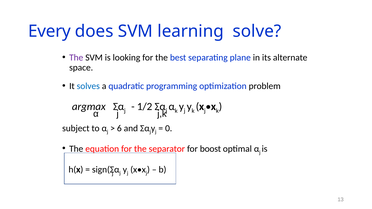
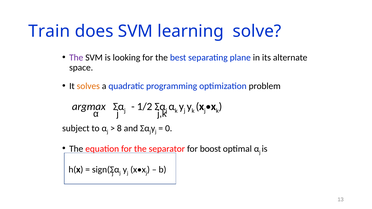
Every: Every -> Train
solves colour: blue -> orange
6: 6 -> 8
